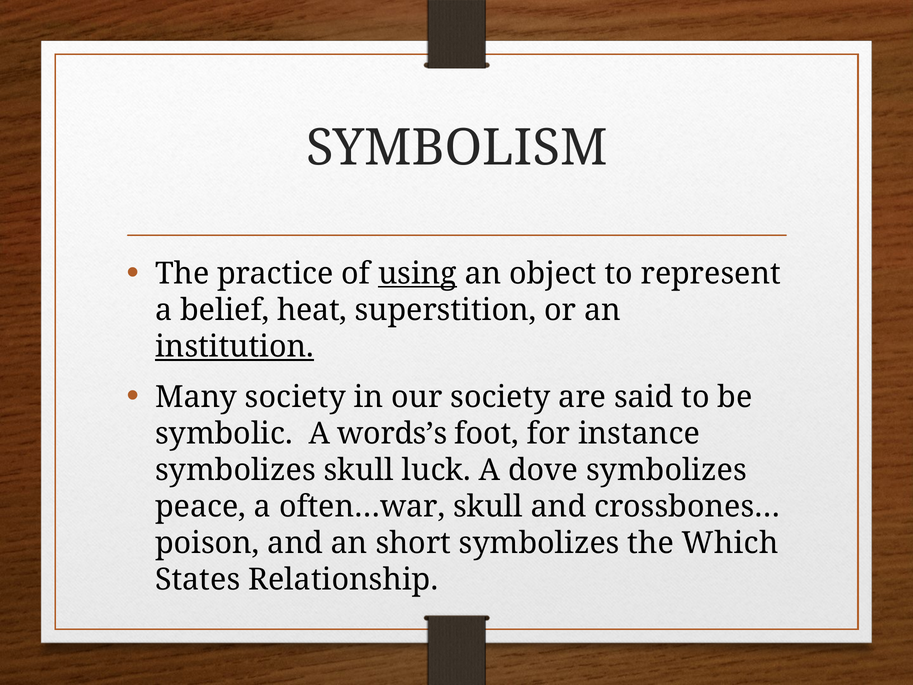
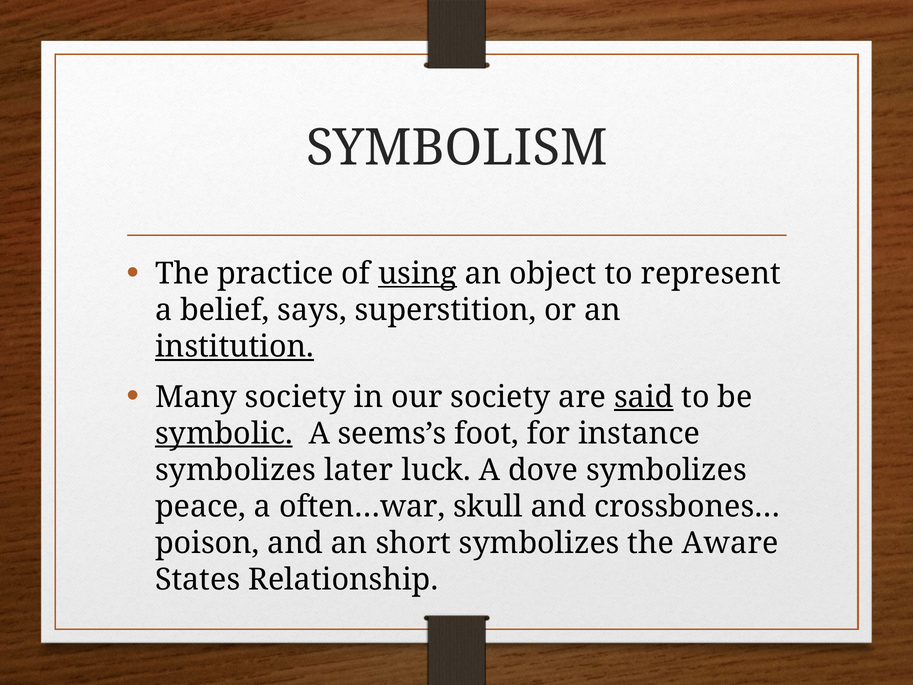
heat: heat -> says
said underline: none -> present
symbolic underline: none -> present
words’s: words’s -> seems’s
symbolizes skull: skull -> later
Which: Which -> Aware
